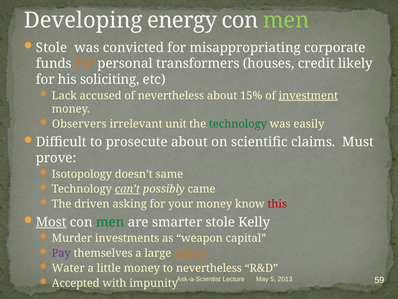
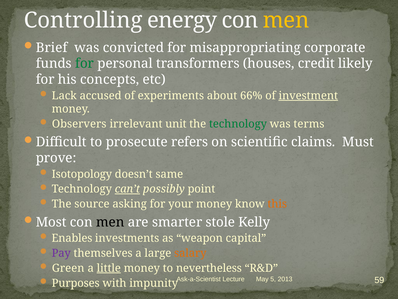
Developing: Developing -> Controlling
men at (286, 20) colour: light green -> yellow
Stole at (52, 48): Stole -> Brief
for at (85, 63) colour: orange -> green
soliciting: soliciting -> concepts
of nevertheless: nevertheless -> experiments
15%: 15% -> 66%
easily: easily -> terms
prosecute about: about -> refers
came: came -> point
driven: driven -> source
this colour: red -> orange
Most underline: present -> none
men at (110, 222) colour: green -> black
Murder: Murder -> Enables
Water: Water -> Green
little underline: none -> present
Accepted: Accepted -> Purposes
